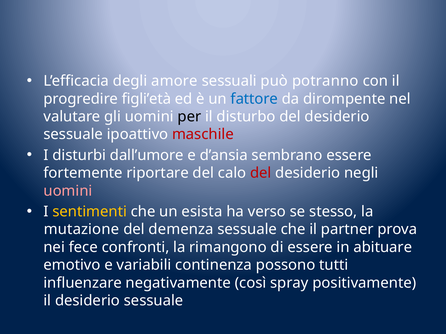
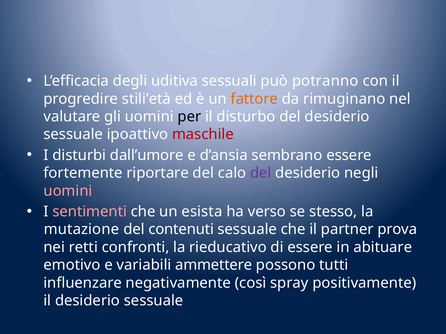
amore: amore -> uditiva
figli’età: figli’età -> stili’età
fattore colour: blue -> orange
dirompente: dirompente -> rimuginano
del at (261, 173) colour: red -> purple
sentimenti colour: yellow -> pink
demenza: demenza -> contenuti
fece: fece -> retti
rimangono: rimangono -> rieducativo
continenza: continenza -> ammettere
